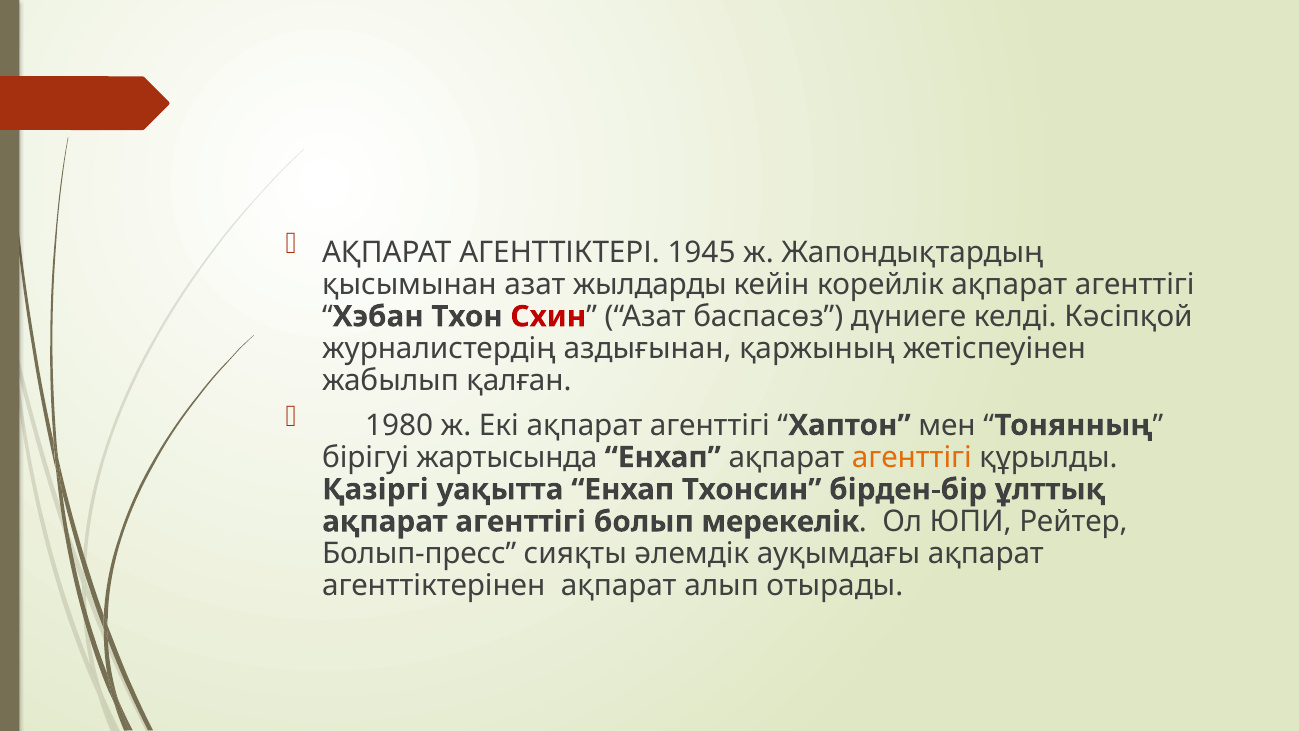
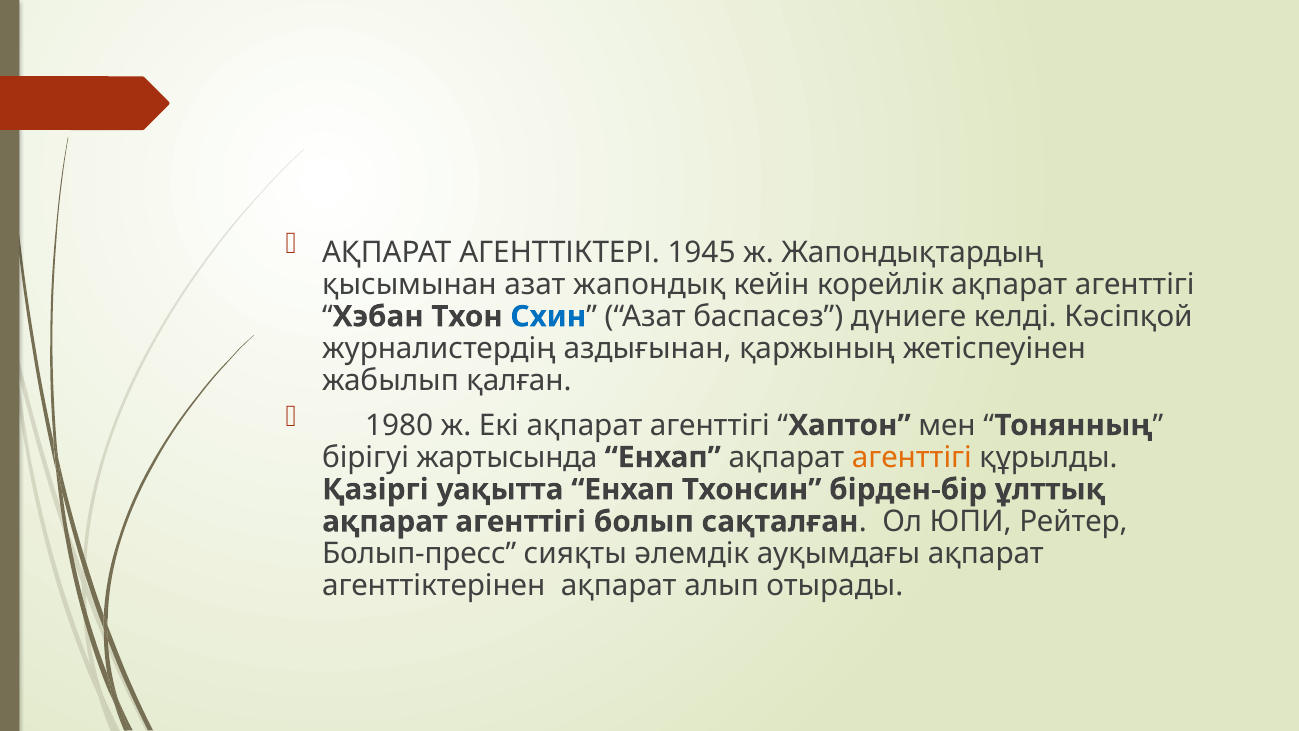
жылдарды: жылдарды -> жапондық
Схин colour: red -> blue
мерекелік: мерекелік -> сақталған
